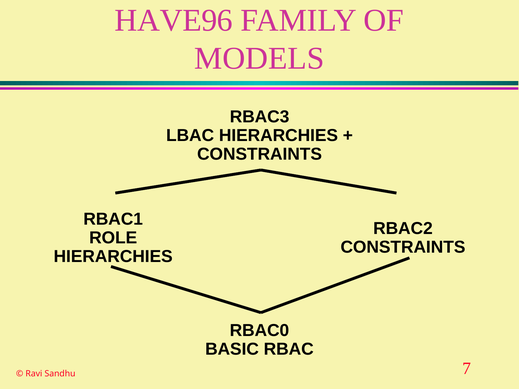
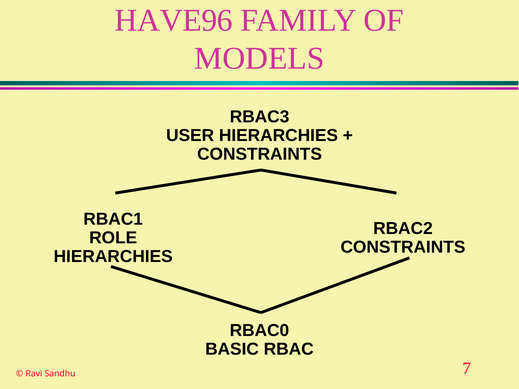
LBAC: LBAC -> USER
